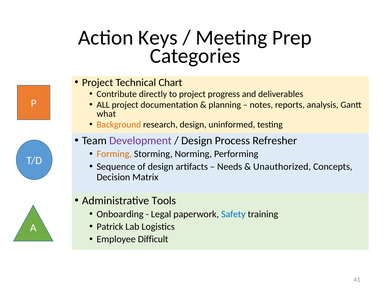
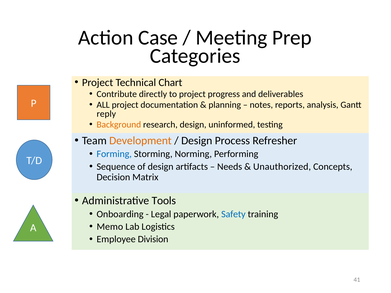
Keys: Keys -> Case
what: what -> reply
Development colour: purple -> orange
Forming colour: orange -> blue
Patrick: Patrick -> Memo
Difficult: Difficult -> Division
